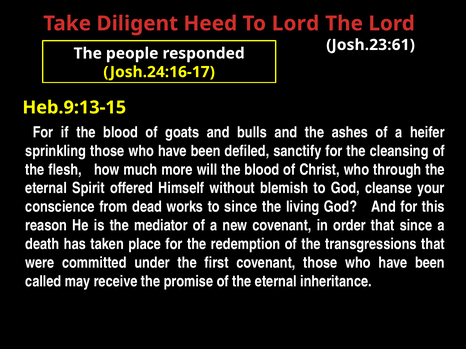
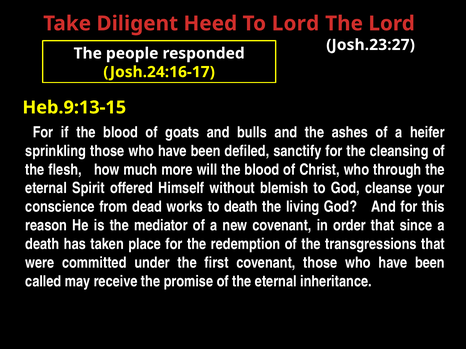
Josh.23:61: Josh.23:61 -> Josh.23:27
to since: since -> death
